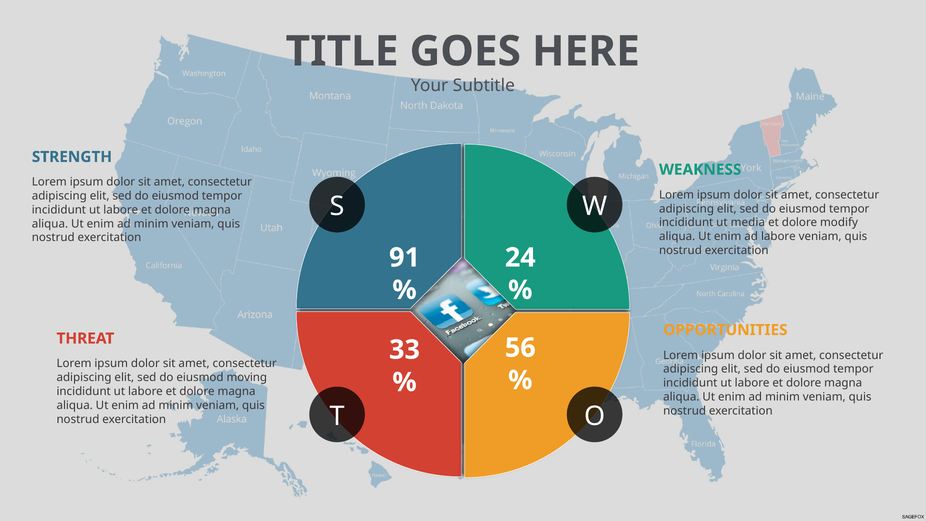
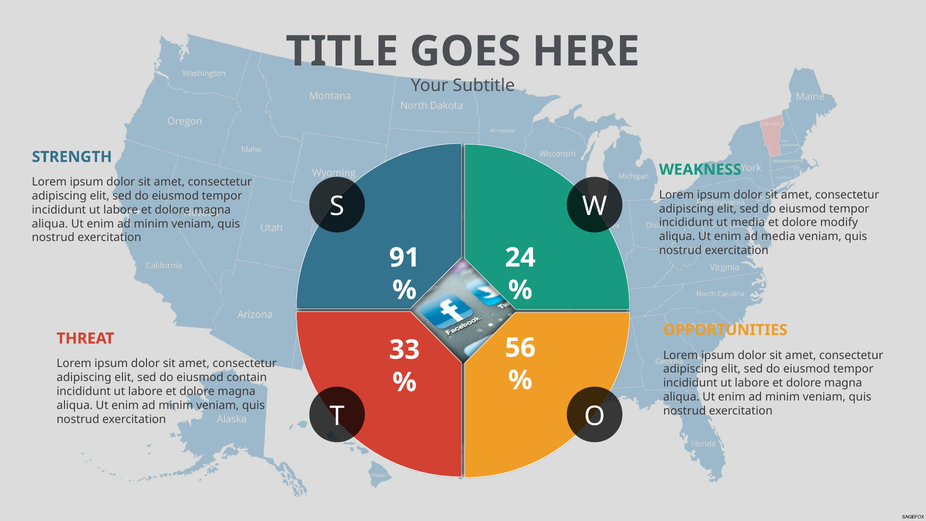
ad labore: labore -> media
moving: moving -> contain
